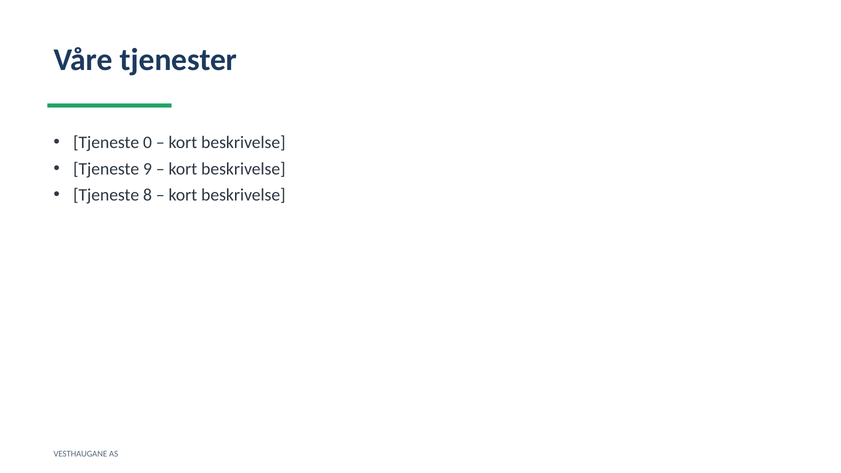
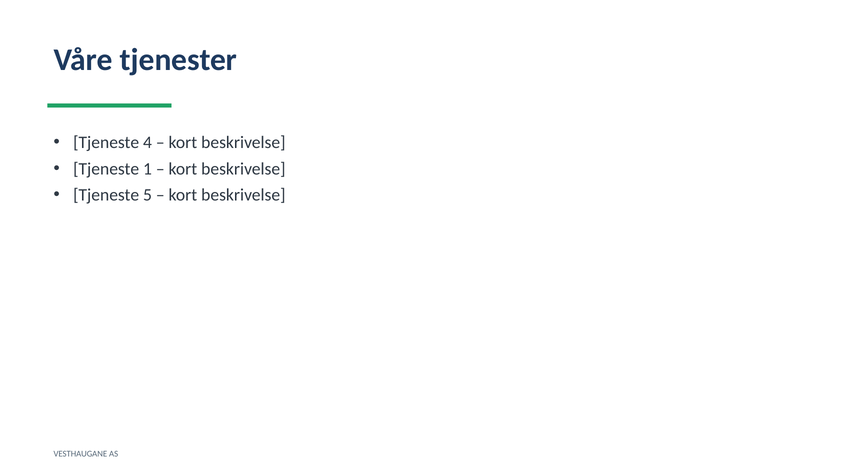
0: 0 -> 4
9: 9 -> 1
8: 8 -> 5
